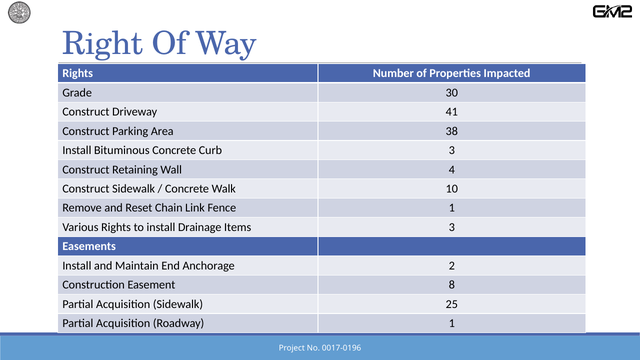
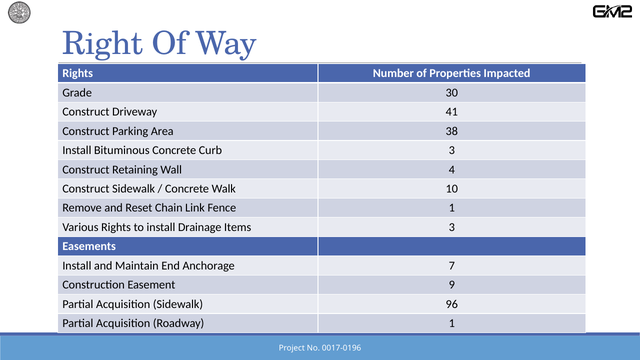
2: 2 -> 7
8: 8 -> 9
25: 25 -> 96
